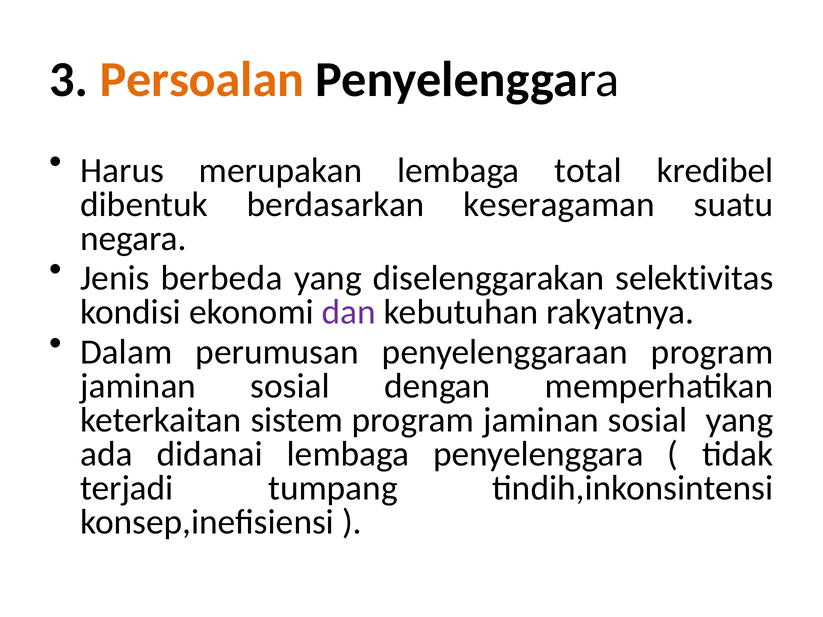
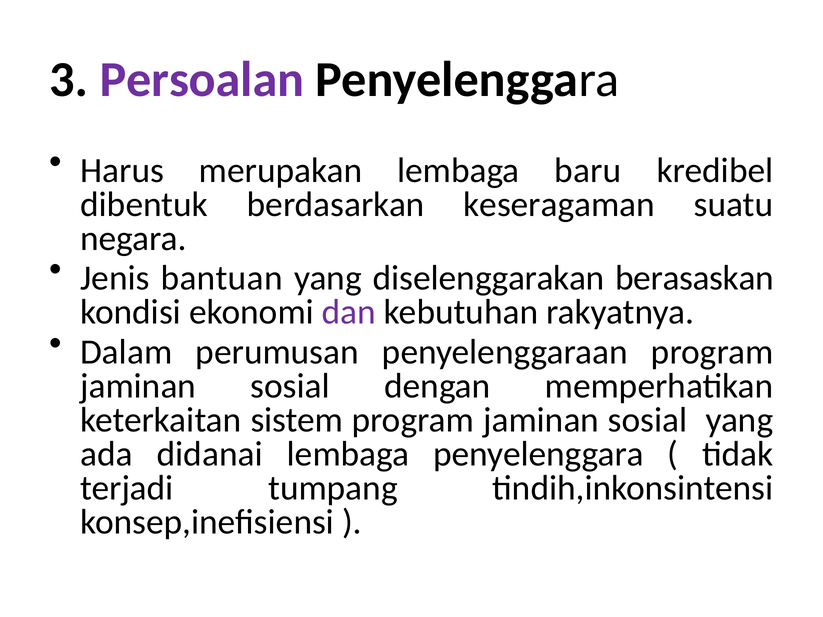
Persoalan colour: orange -> purple
total: total -> baru
berbeda: berbeda -> bantuan
selektivitas: selektivitas -> berasaskan
